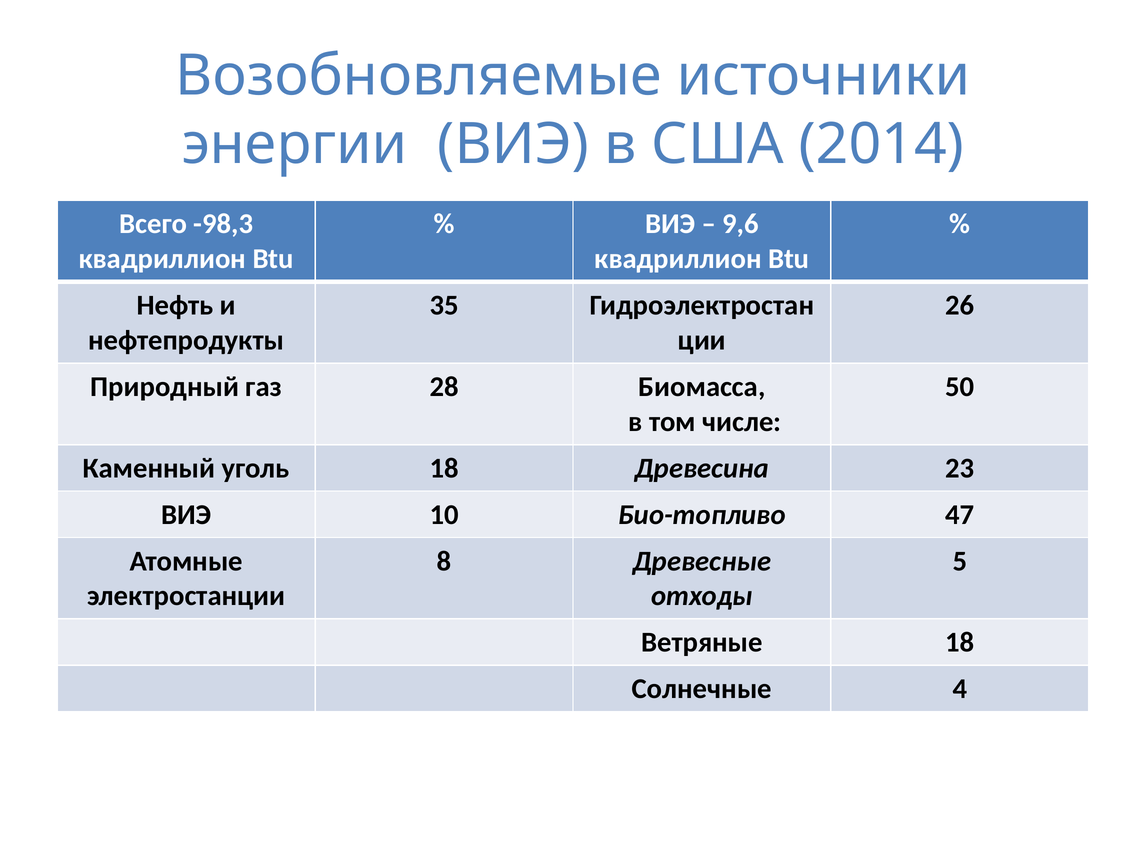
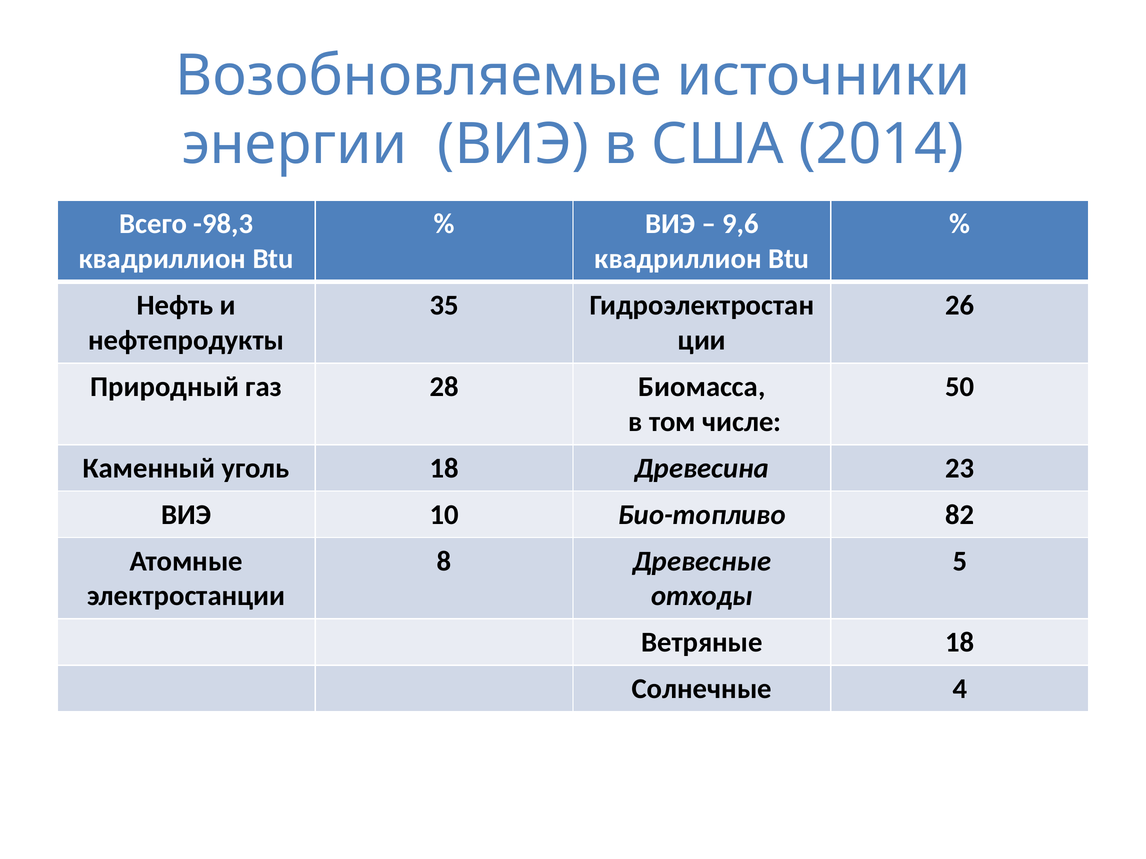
47: 47 -> 82
